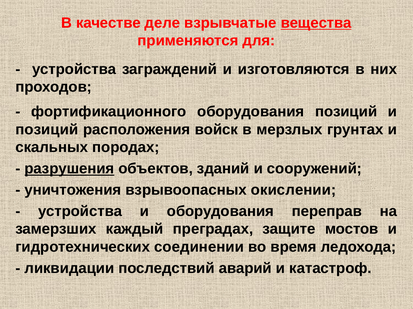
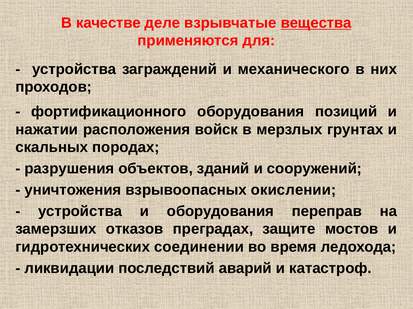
изготовляются: изготовляются -> механического
позиций at (47, 130): позиций -> нажатии
разрушения underline: present -> none
каждый: каждый -> отказов
